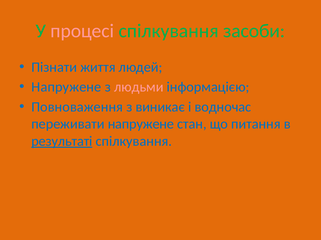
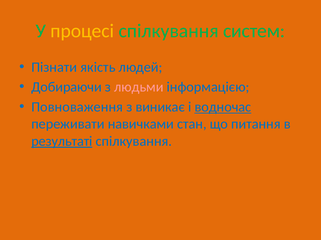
процесі colour: pink -> yellow
засоби: засоби -> систем
життя: життя -> якість
Напружене at (66, 87): Напружене -> Добираючи
водночас underline: none -> present
переживати напружене: напружене -> навичками
